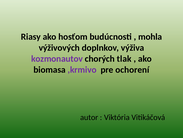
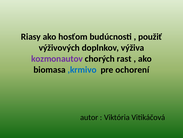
mohla: mohla -> použiť
tlak: tlak -> rast
,krmivo colour: purple -> blue
